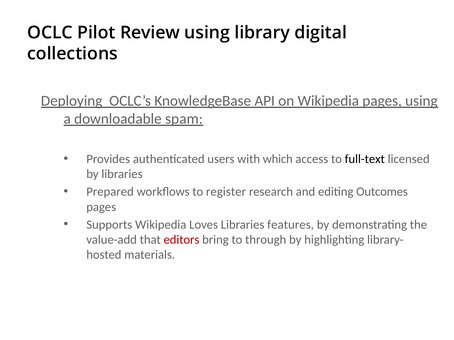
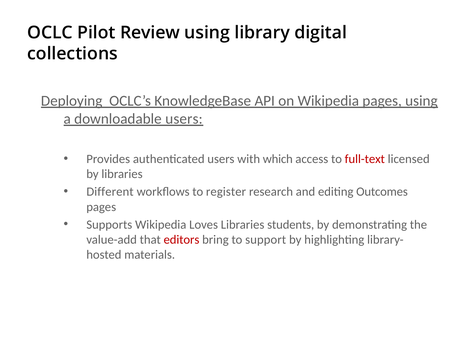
downloadable spam: spam -> users
full-text colour: black -> red
Prepared: Prepared -> Different
features: features -> students
through: through -> support
